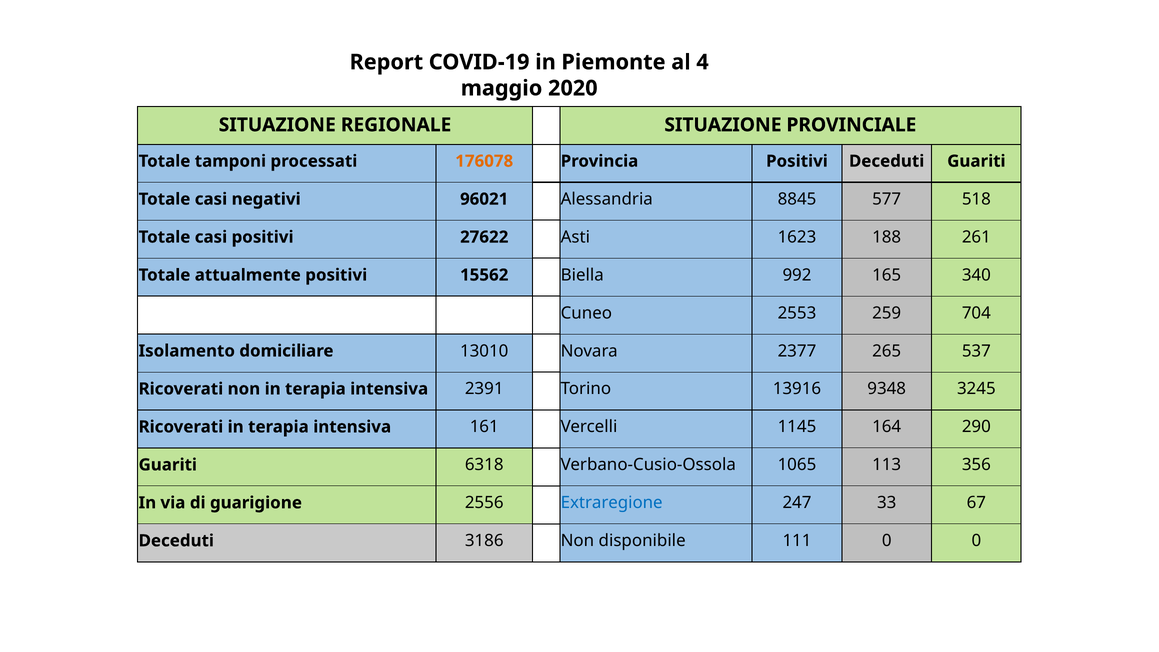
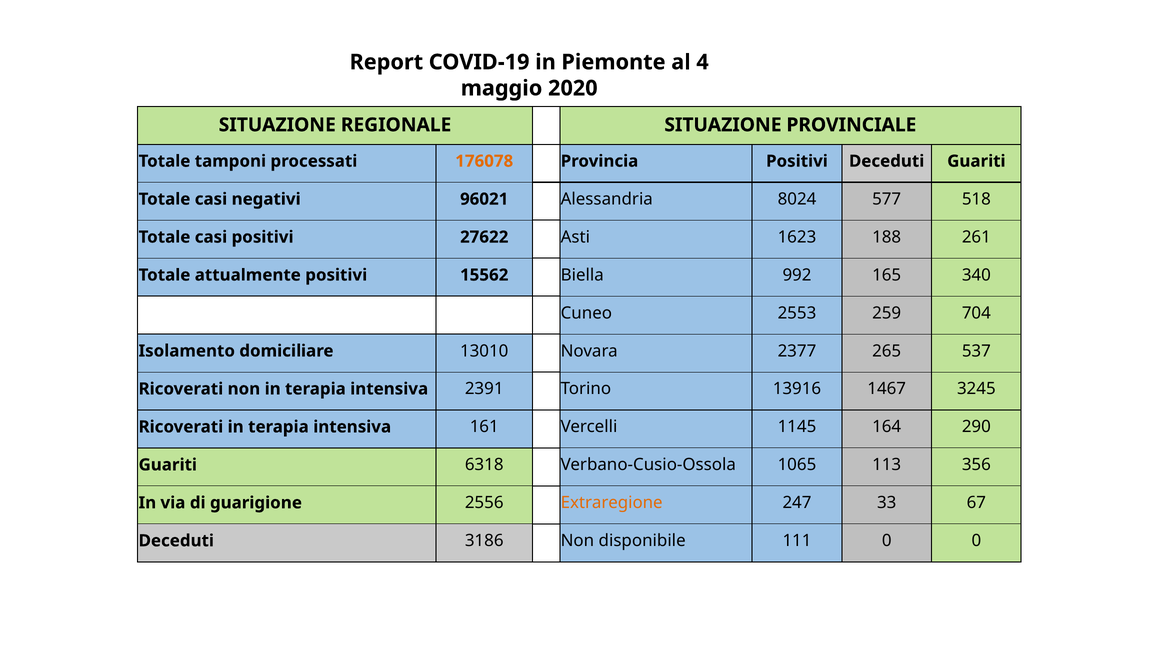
8845: 8845 -> 8024
9348: 9348 -> 1467
Extraregione colour: blue -> orange
